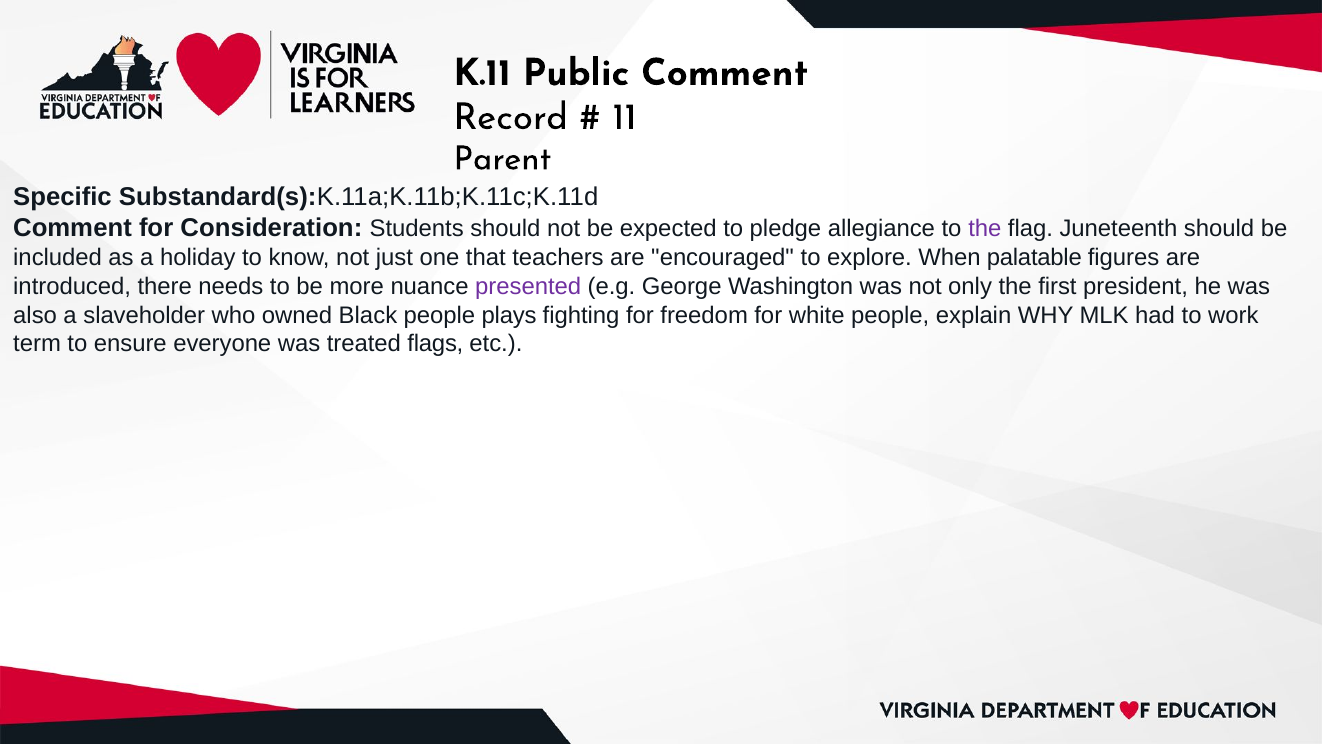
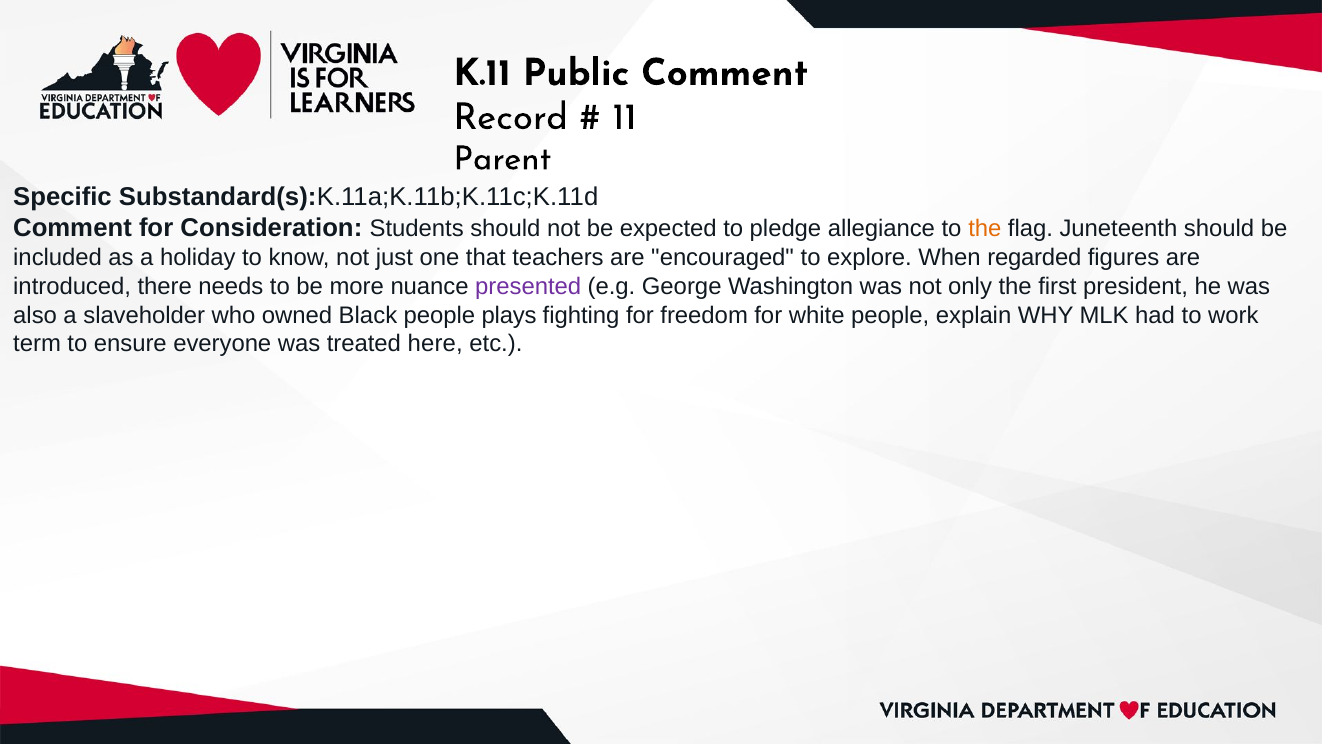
the at (985, 229) colour: purple -> orange
palatable: palatable -> regarded
flags: flags -> here
